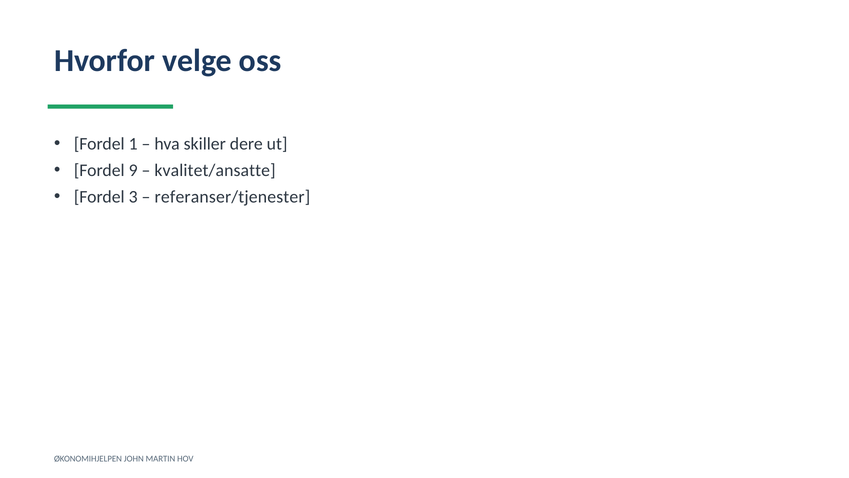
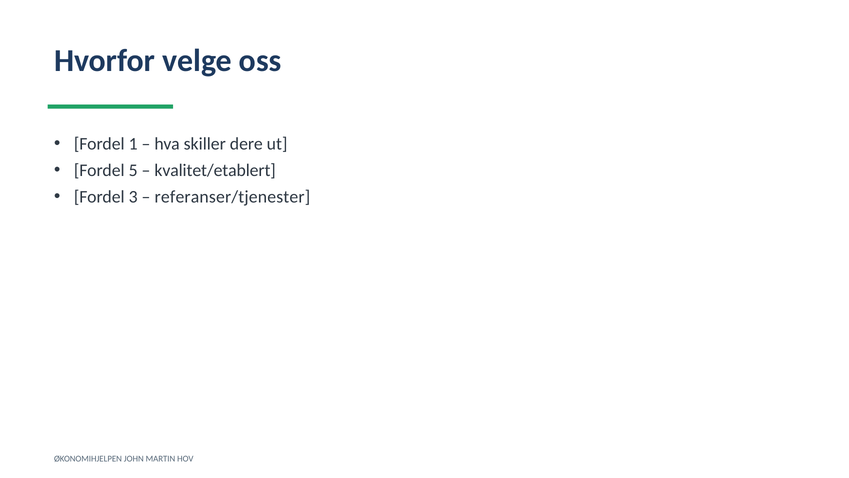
9: 9 -> 5
kvalitet/ansatte: kvalitet/ansatte -> kvalitet/etablert
